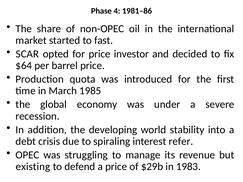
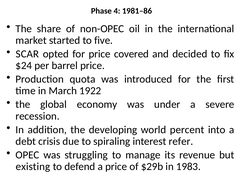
fast: fast -> five
investor: investor -> covered
$64: $64 -> $24
1985: 1985 -> 1922
stability: stability -> percent
